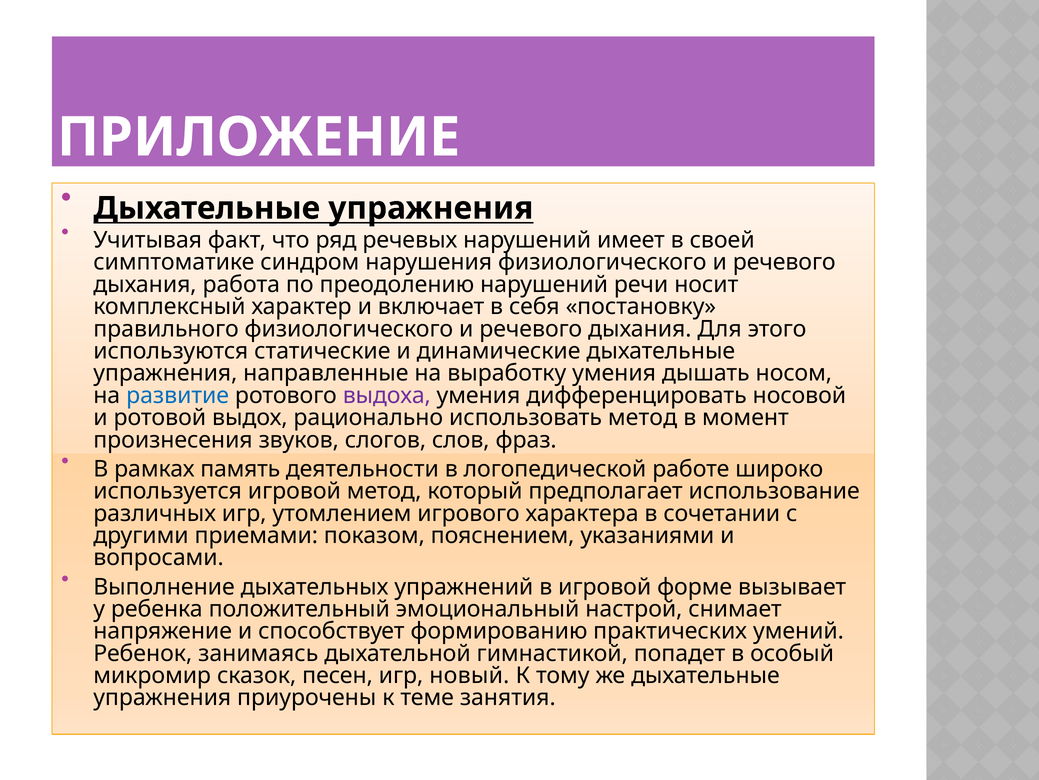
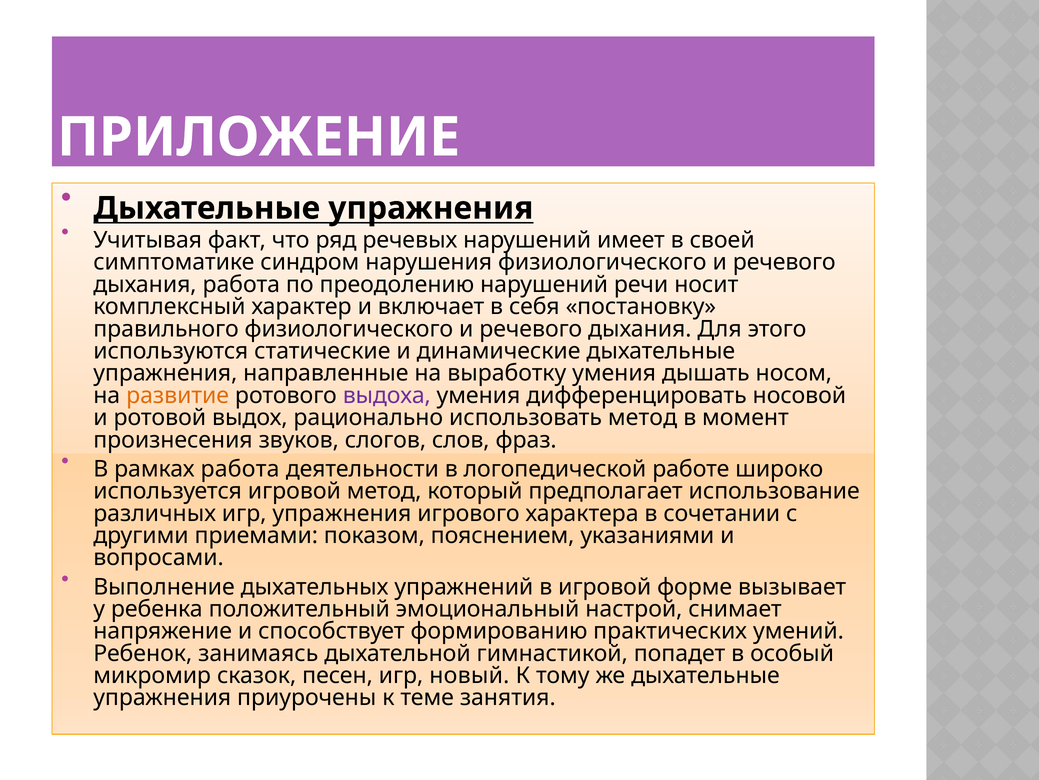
развитие colour: blue -> orange
рамках память: память -> работа
игр утомлением: утомлением -> упражнения
